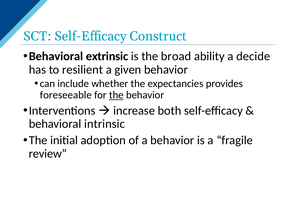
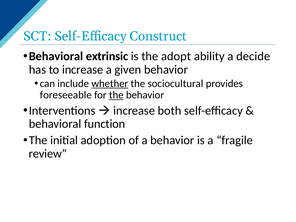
broad: broad -> adopt
to resilient: resilient -> increase
whether underline: none -> present
expectancies: expectancies -> sociocultural
intrinsic: intrinsic -> function
